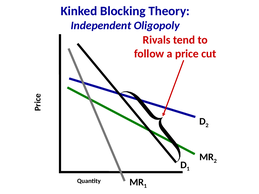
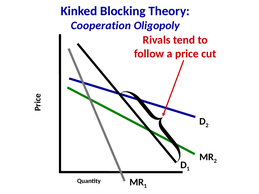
Independent: Independent -> Cooperation
